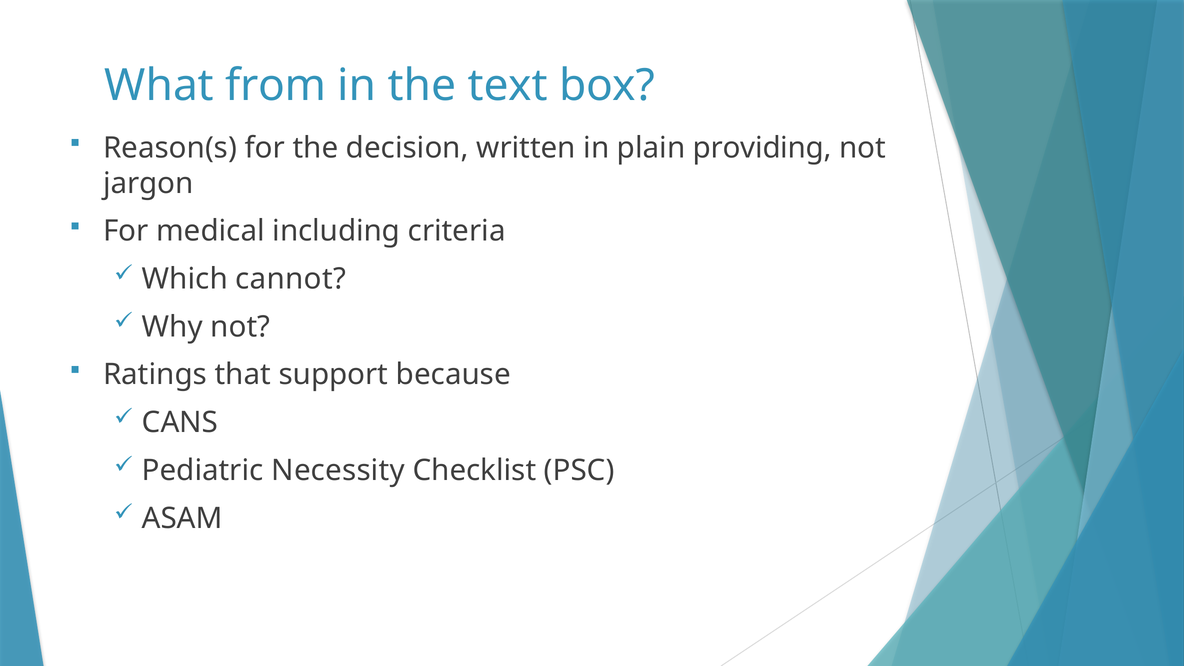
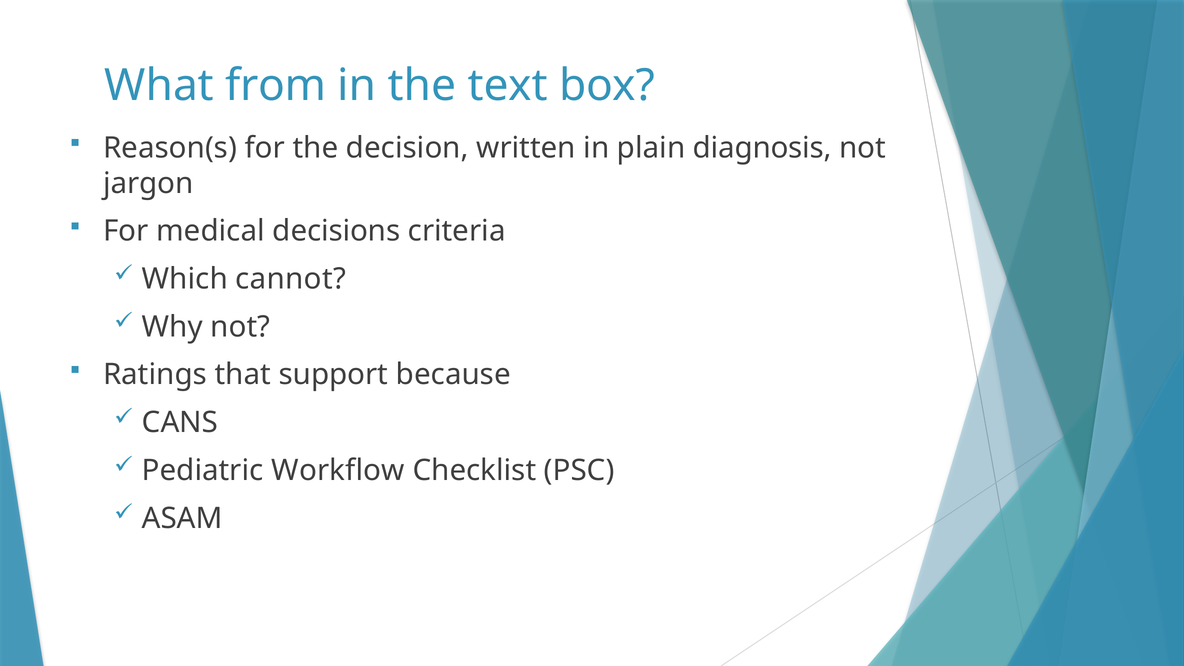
providing: providing -> diagnosis
including: including -> decisions
Necessity: Necessity -> Workflow
